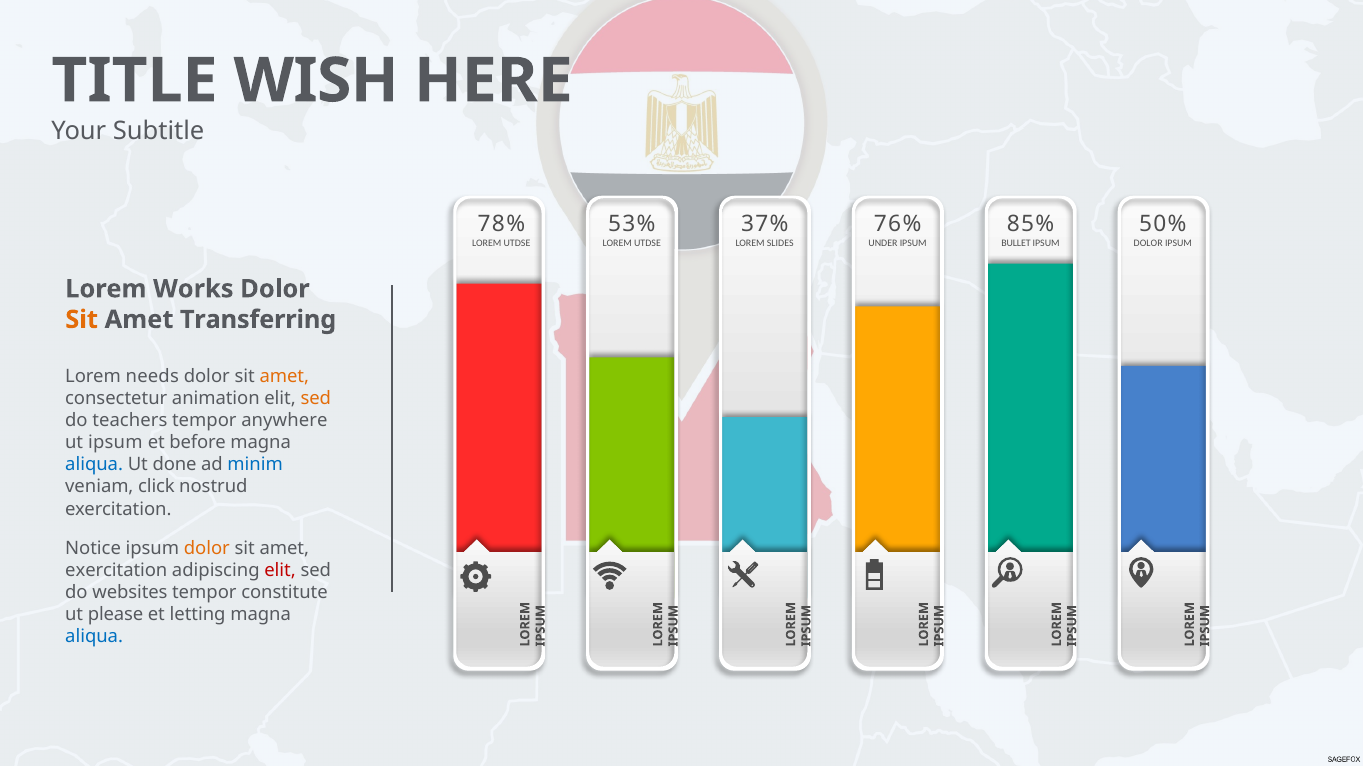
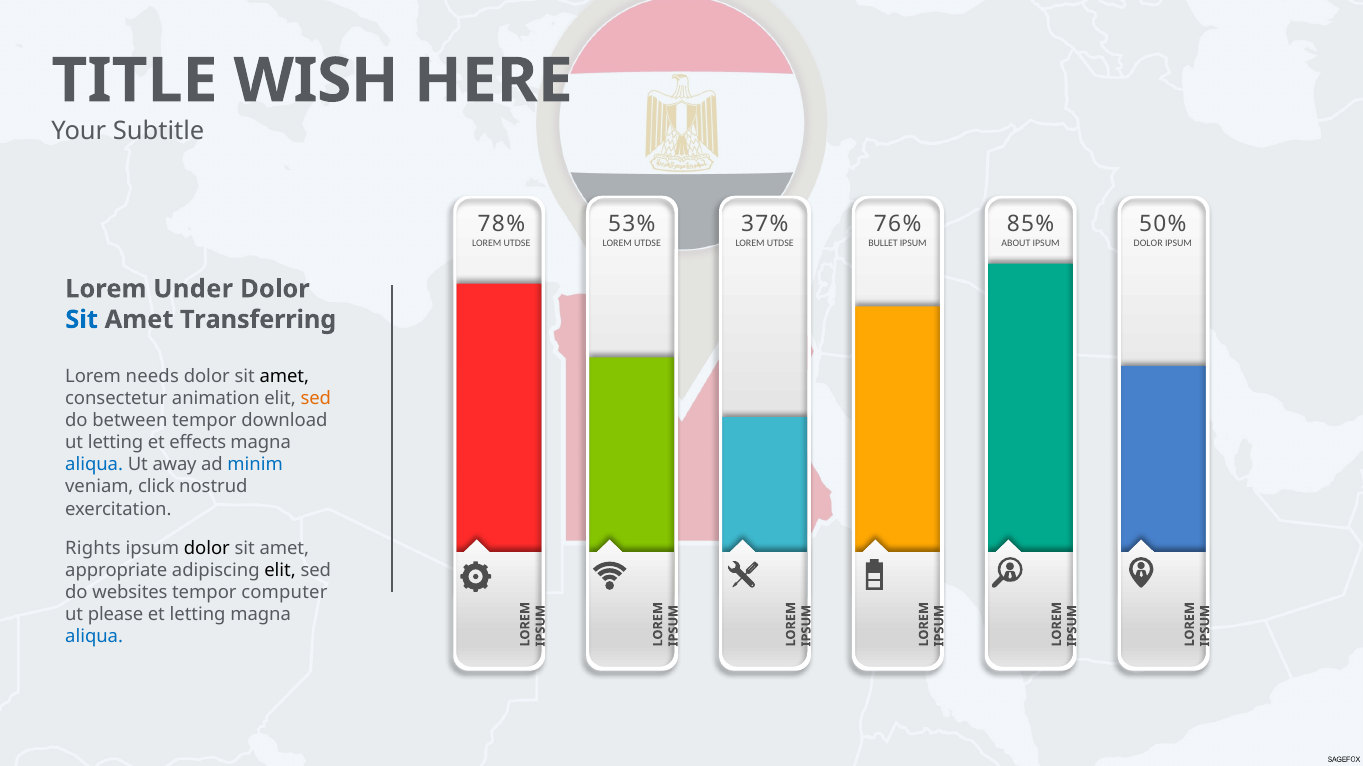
SLIDES at (780, 243): SLIDES -> UTDSE
UNDER: UNDER -> BULLET
BULLET: BULLET -> ABOUT
Works: Works -> Under
Sit at (82, 320) colour: orange -> blue
amet at (284, 376) colour: orange -> black
teachers: teachers -> between
anywhere: anywhere -> download
ut ipsum: ipsum -> letting
before: before -> effects
done: done -> away
Notice: Notice -> Rights
dolor at (207, 549) colour: orange -> black
exercitation at (116, 571): exercitation -> appropriate
elit at (280, 571) colour: red -> black
constitute: constitute -> computer
